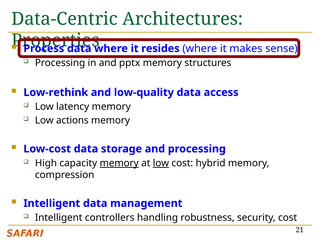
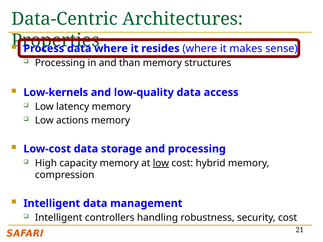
pptx: pptx -> than
Low-rethink: Low-rethink -> Low-kernels
memory at (119, 163) underline: present -> none
